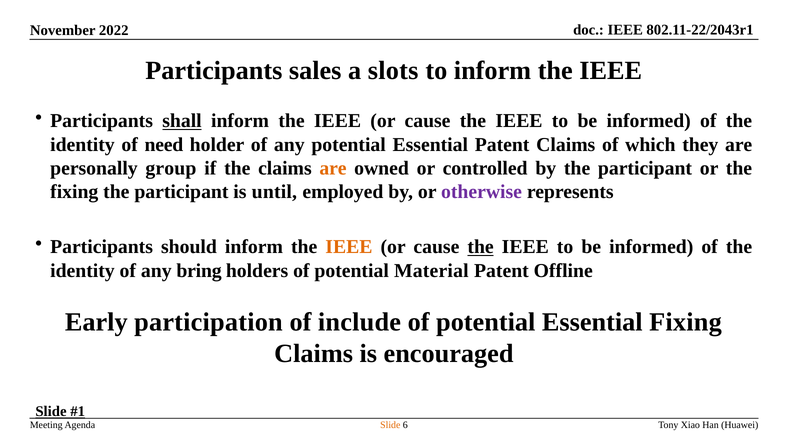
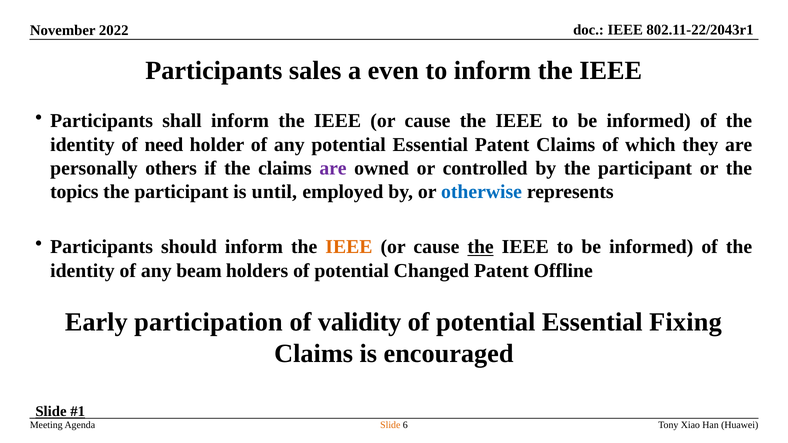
slots: slots -> even
shall underline: present -> none
group: group -> others
are at (333, 168) colour: orange -> purple
fixing at (74, 192): fixing -> topics
otherwise colour: purple -> blue
bring: bring -> beam
Material: Material -> Changed
include: include -> validity
